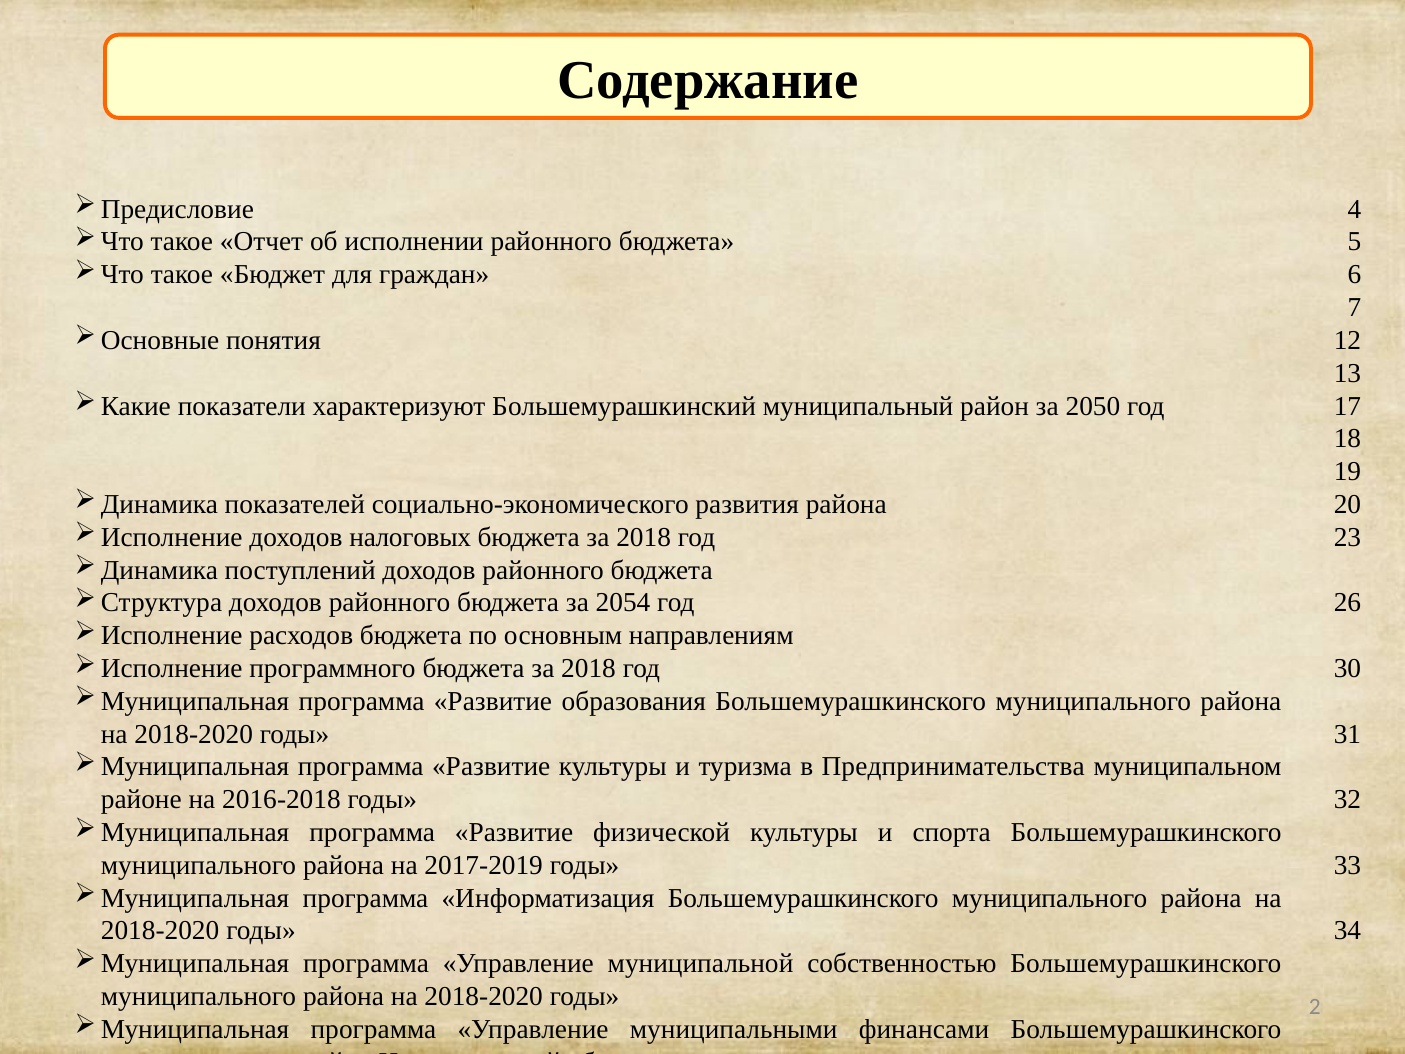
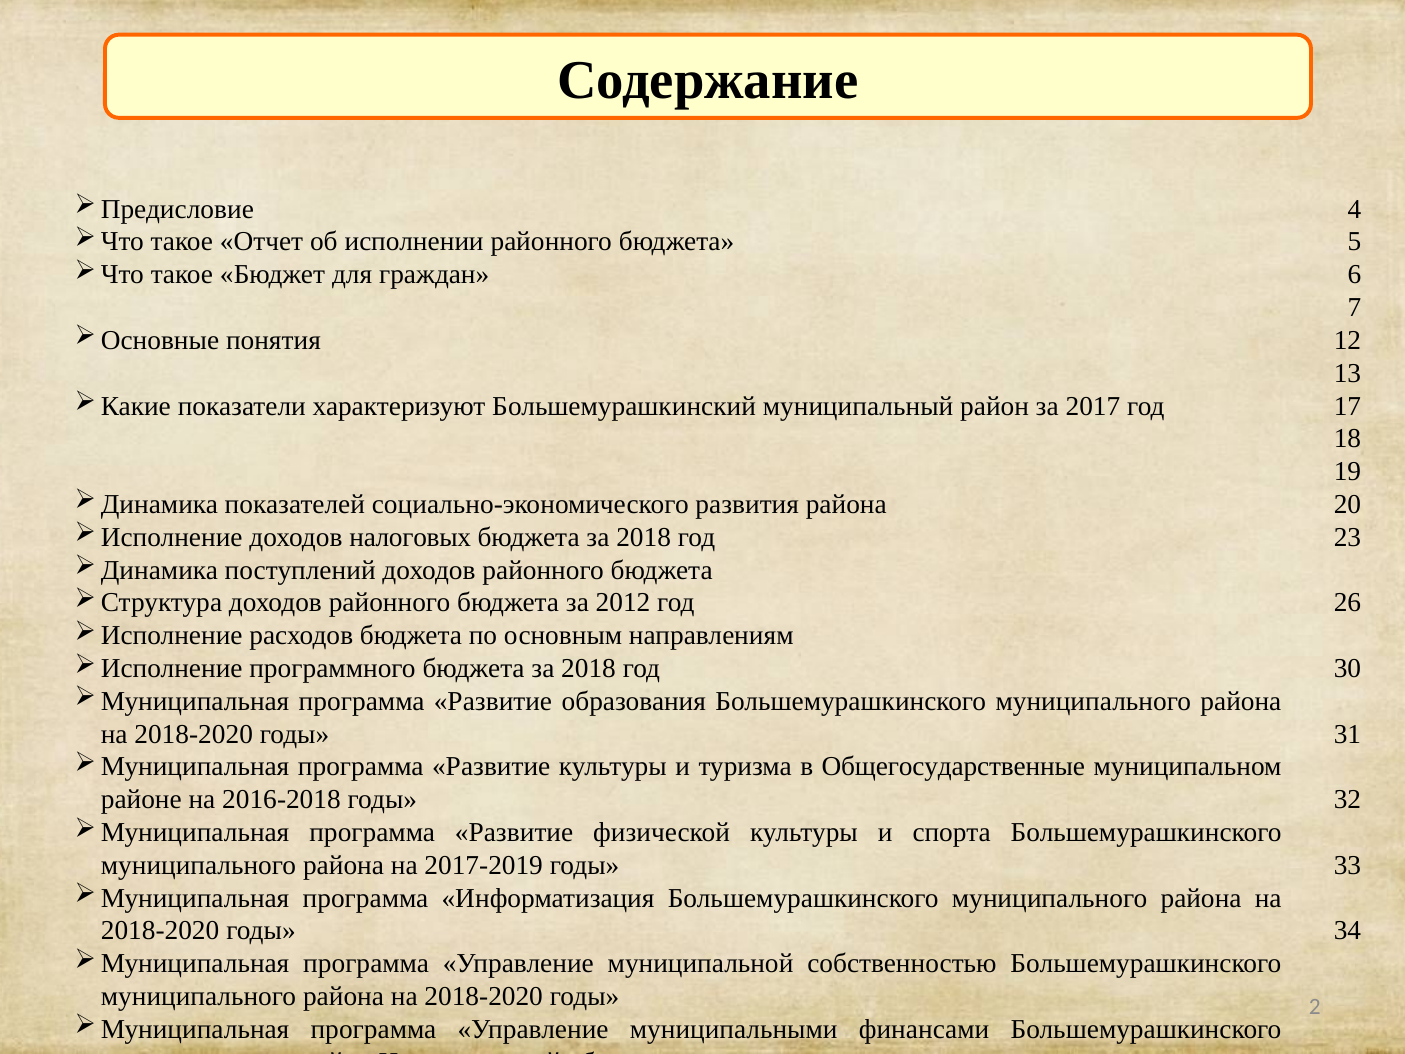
2050: 2050 -> 2017
2054: 2054 -> 2012
Предпринимательства: Предпринимательства -> Общегосударственные
